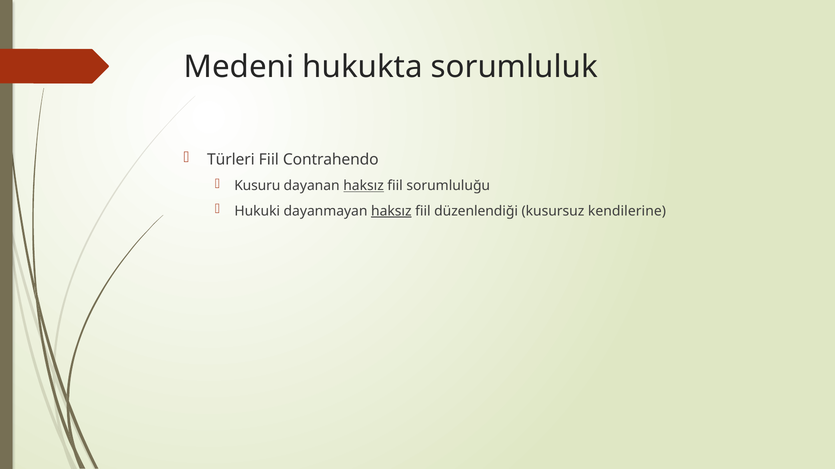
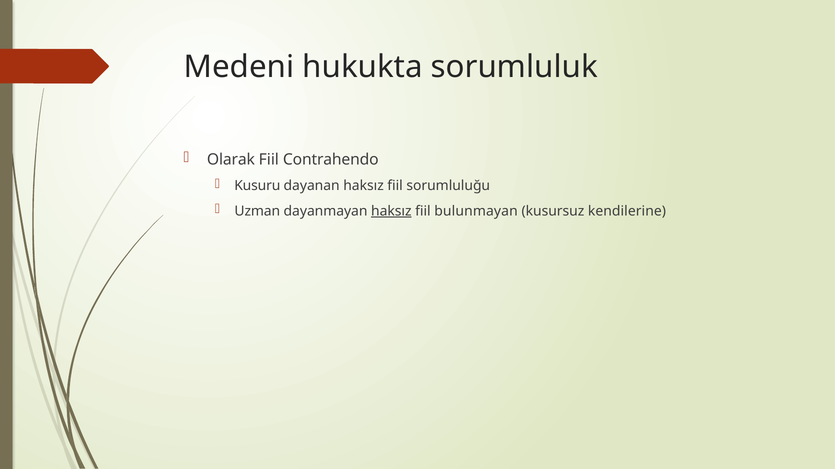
Türleri: Türleri -> Olarak
haksız at (364, 186) underline: present -> none
Hukuki: Hukuki -> Uzman
düzenlendiği: düzenlendiği -> bulunmayan
